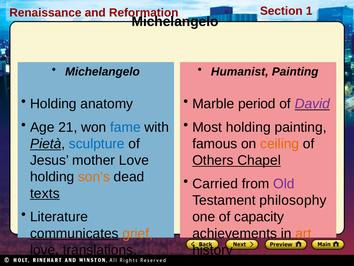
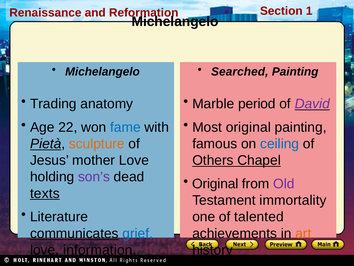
Humanist: Humanist -> Searched
Holding at (53, 104): Holding -> Trading
21: 21 -> 22
Most holding: holding -> original
sculpture colour: blue -> orange
ceiling colour: orange -> blue
son’s colour: orange -> purple
Carried at (215, 183): Carried -> Original
Testament philosophy: philosophy -> immortality
capacity: capacity -> talented
grief colour: orange -> blue
translations: translations -> information
